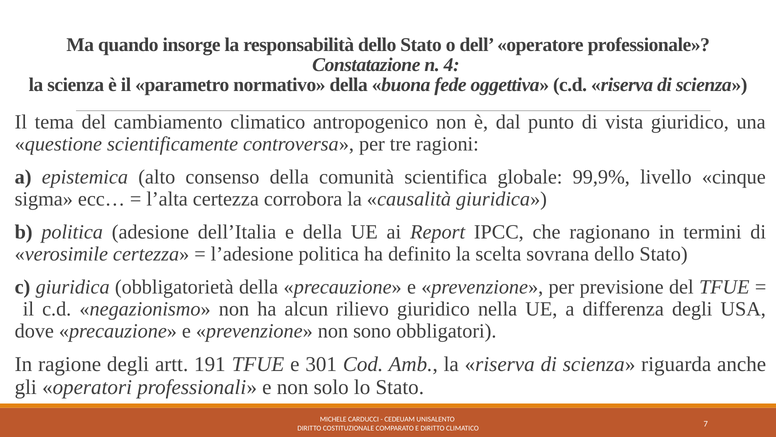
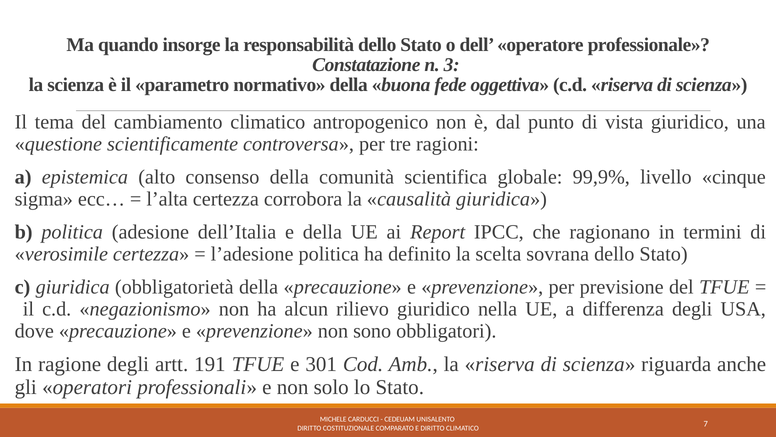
4: 4 -> 3
